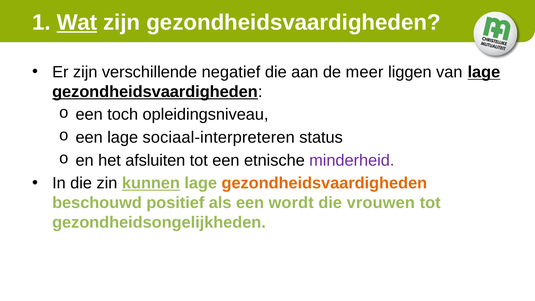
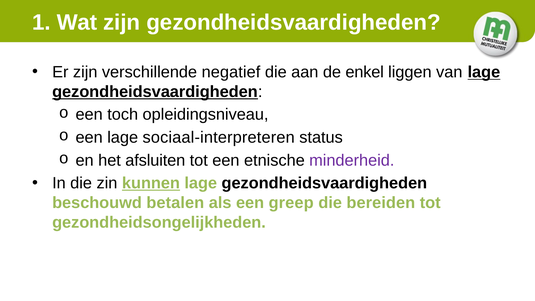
Wat underline: present -> none
meer: meer -> enkel
gezondheidsvaardigheden at (324, 183) colour: orange -> black
positief: positief -> betalen
wordt: wordt -> greep
vrouwen: vrouwen -> bereiden
